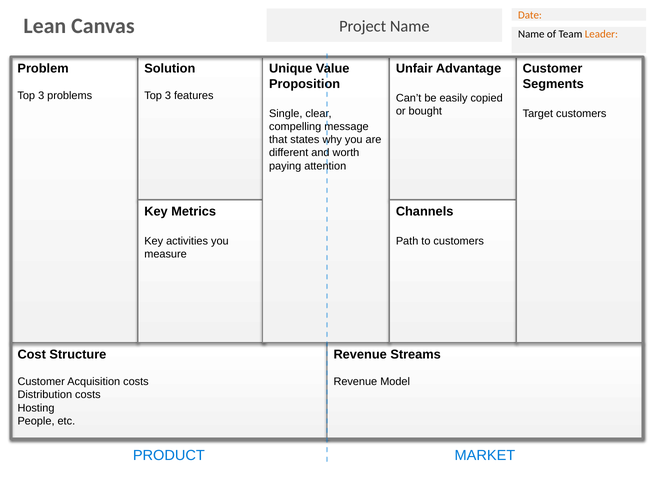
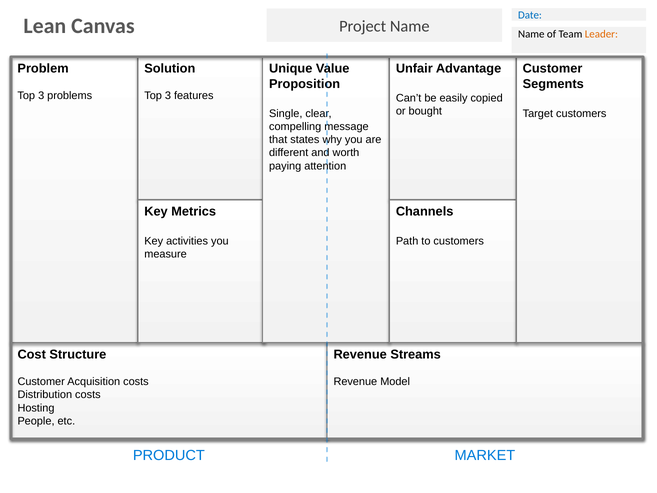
Date colour: orange -> blue
